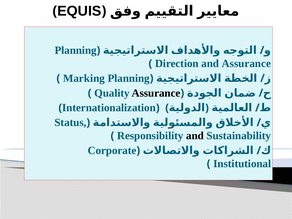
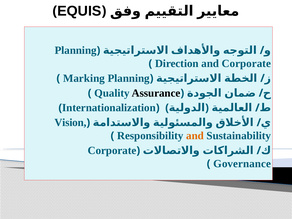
and Assurance: Assurance -> Corporate
Status: Status -> Vision
and at (195, 136) colour: black -> orange
Institutional: Institutional -> Governance
